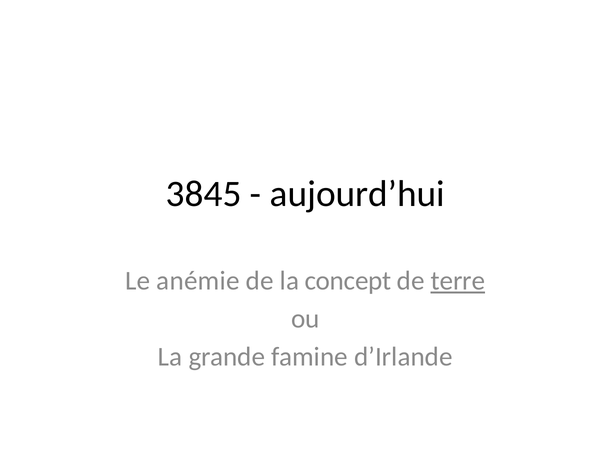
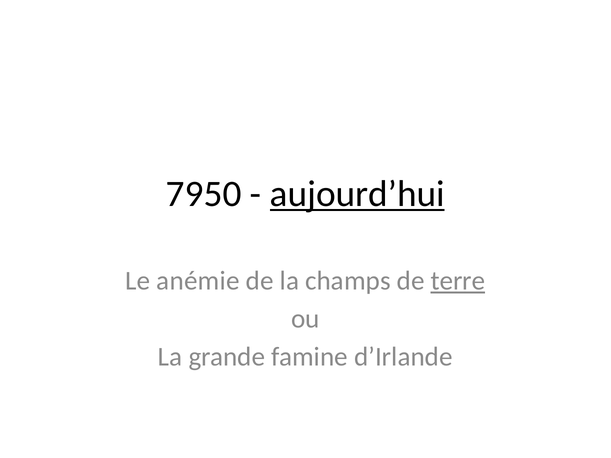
3845: 3845 -> 7950
aujourd’hui underline: none -> present
concept: concept -> champs
